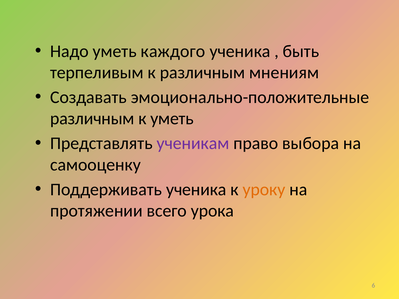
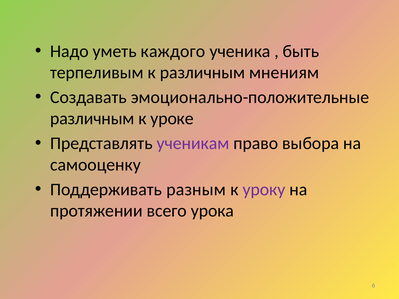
к уметь: уметь -> уроке
Поддерживать ученика: ученика -> разным
уроку colour: orange -> purple
